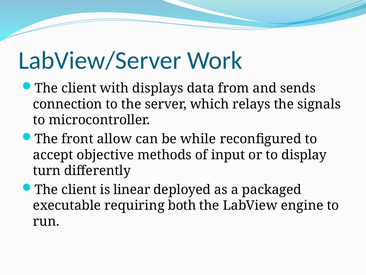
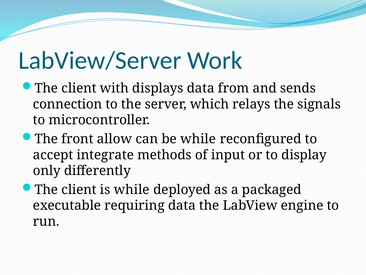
objective: objective -> integrate
turn: turn -> only
is linear: linear -> while
requiring both: both -> data
